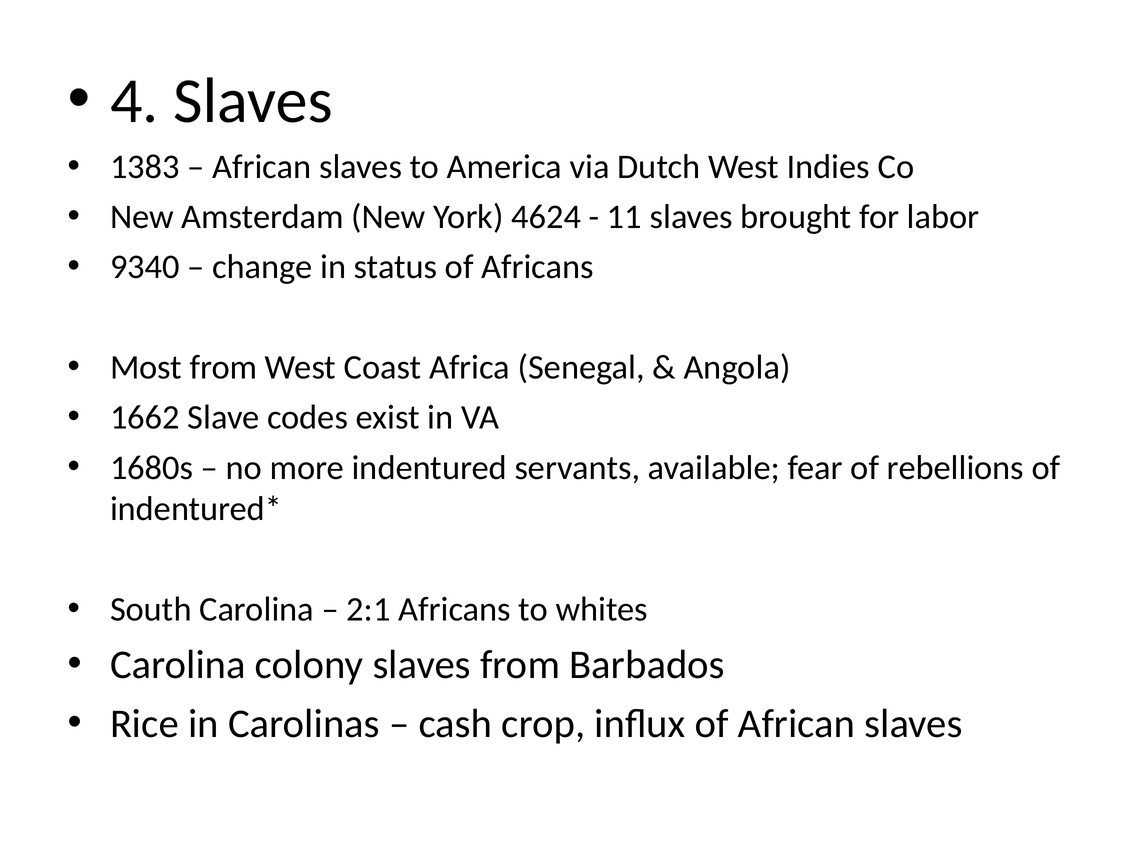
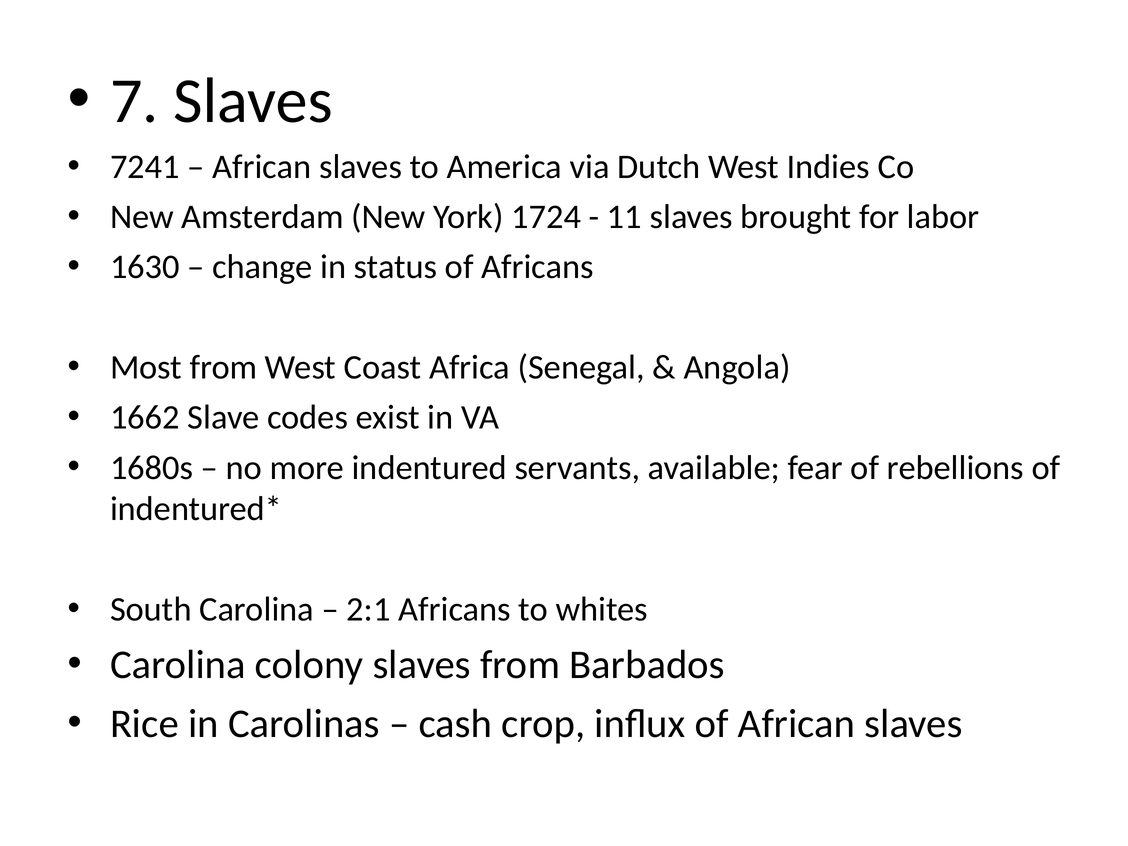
4: 4 -> 7
1383: 1383 -> 7241
4624: 4624 -> 1724
9340: 9340 -> 1630
